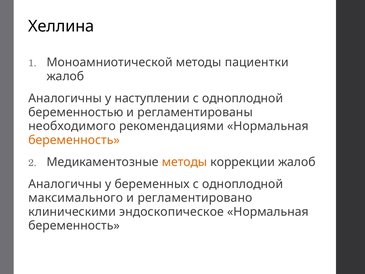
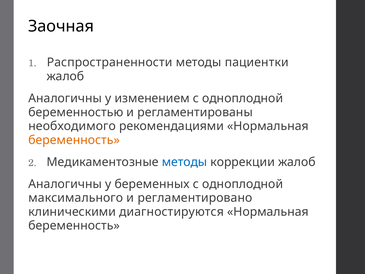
Хеллина: Хеллина -> Заочная
Моноамниотической: Моноамниотической -> Распространенности
наступлении: наступлении -> изменением
методы at (184, 162) colour: orange -> blue
эндоскопическое: эндоскопическое -> диагностируются
